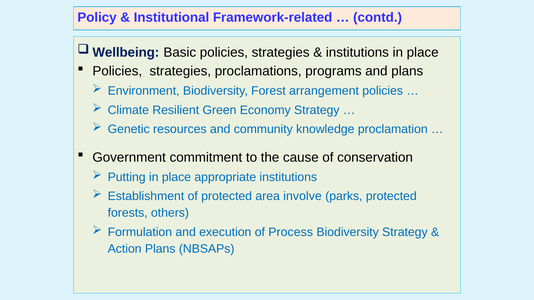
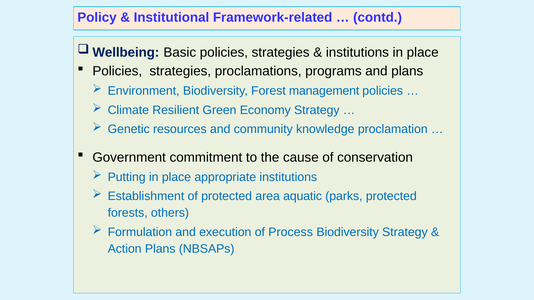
arrangement: arrangement -> management
involve: involve -> aquatic
